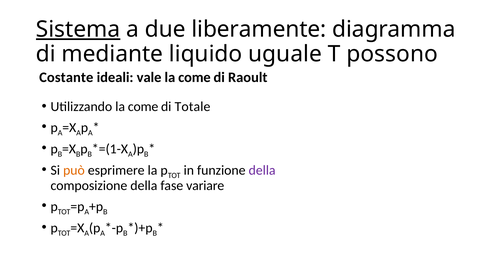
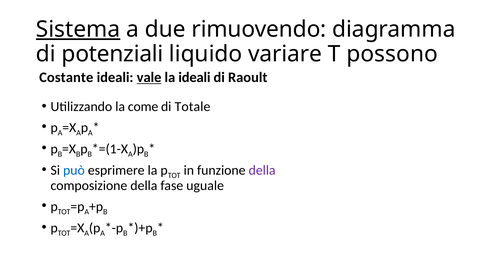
liberamente: liberamente -> rimuovendo
mediante: mediante -> potenziali
uguale: uguale -> variare
vale underline: none -> present
come at (194, 77): come -> ideali
può colour: orange -> blue
variare: variare -> uguale
